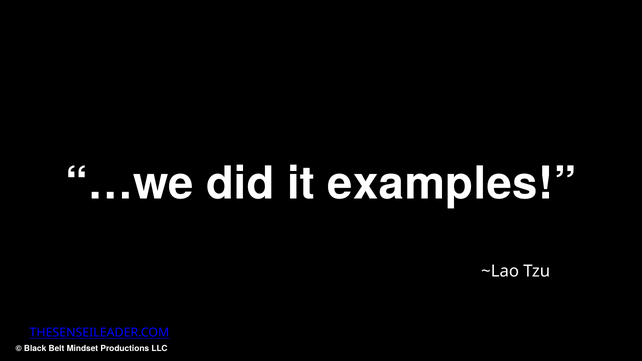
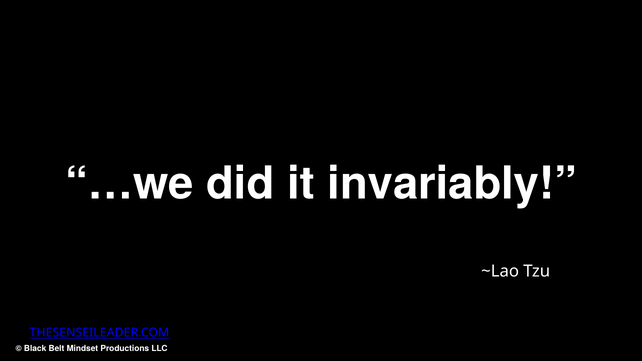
examples: examples -> invariably
